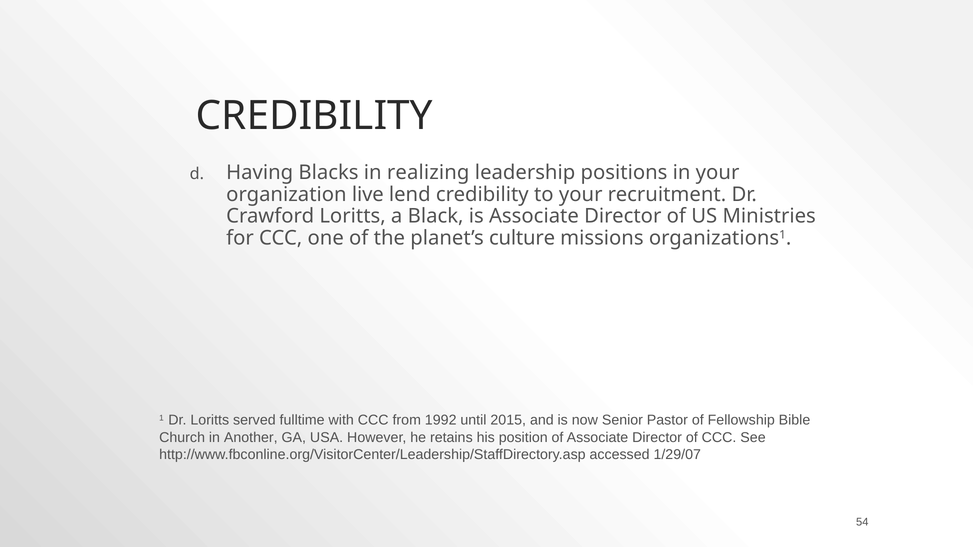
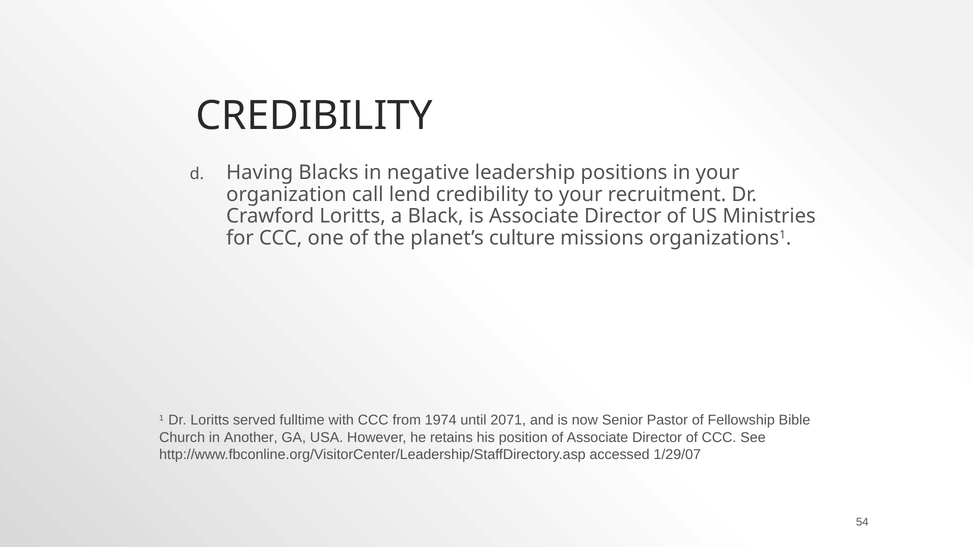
realizing: realizing -> negative
live: live -> call
1992: 1992 -> 1974
2015: 2015 -> 2071
